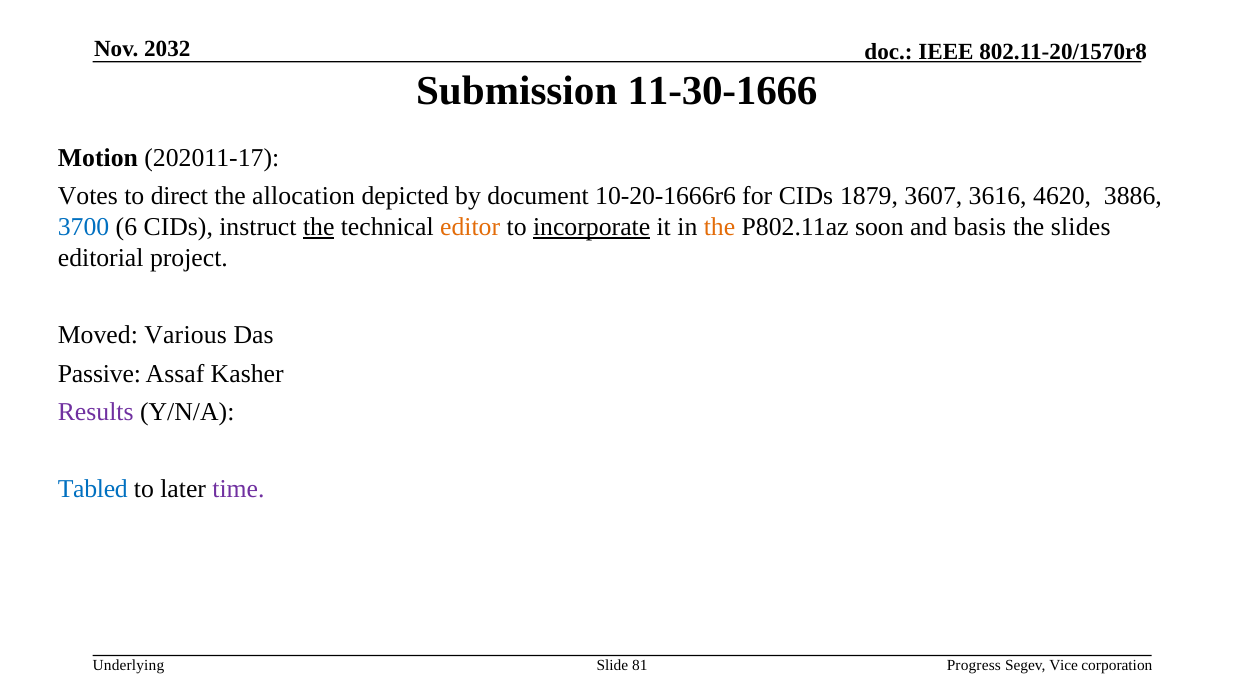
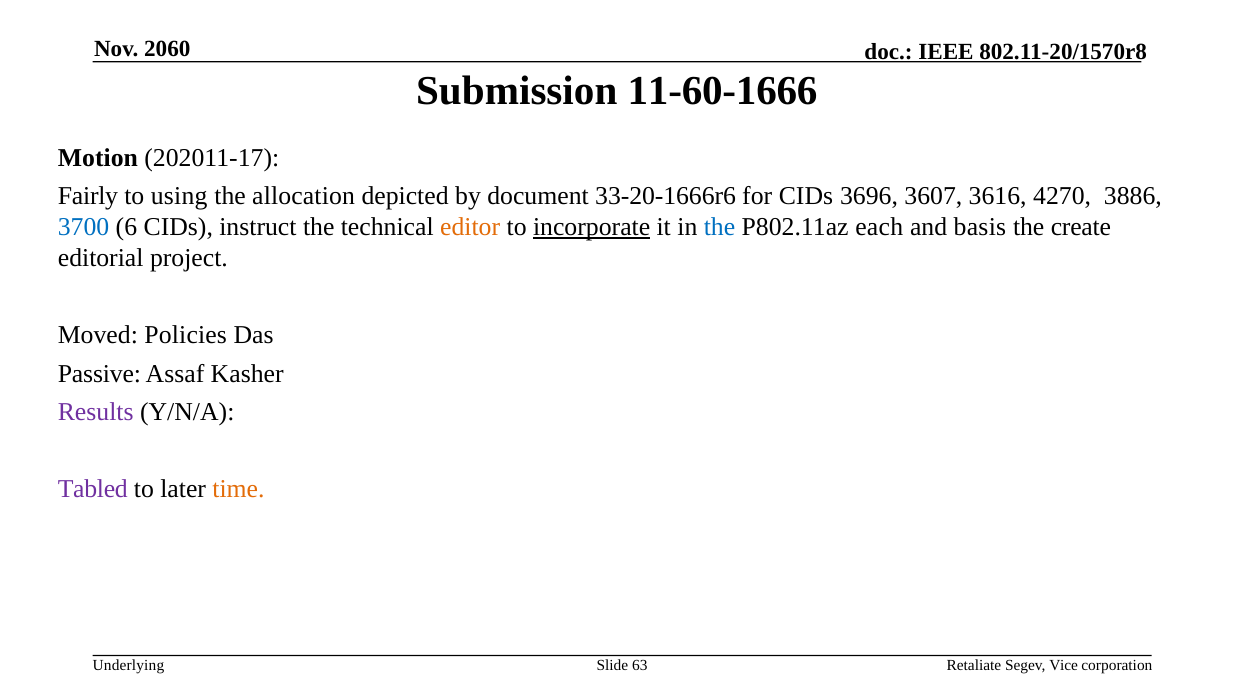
2032: 2032 -> 2060
11-30-1666: 11-30-1666 -> 11-60-1666
Votes: Votes -> Fairly
direct: direct -> using
10-20-1666r6: 10-20-1666r6 -> 33-20-1666r6
1879: 1879 -> 3696
4620: 4620 -> 4270
the at (319, 227) underline: present -> none
the at (719, 227) colour: orange -> blue
soon: soon -> each
slides: slides -> create
Various: Various -> Policies
Tabled colour: blue -> purple
time colour: purple -> orange
81: 81 -> 63
Progress: Progress -> Retaliate
